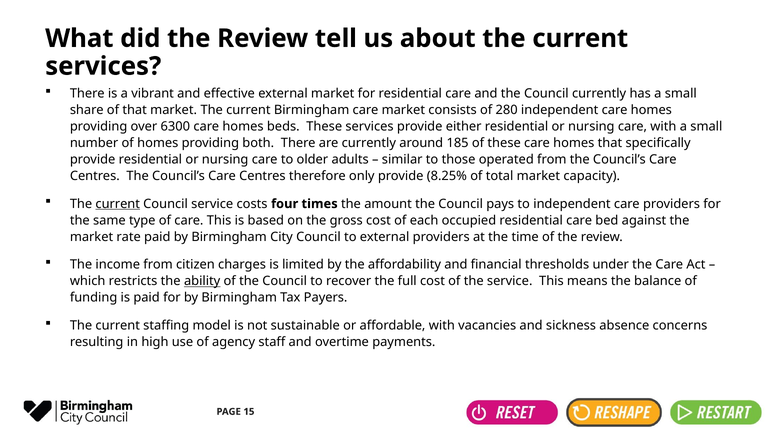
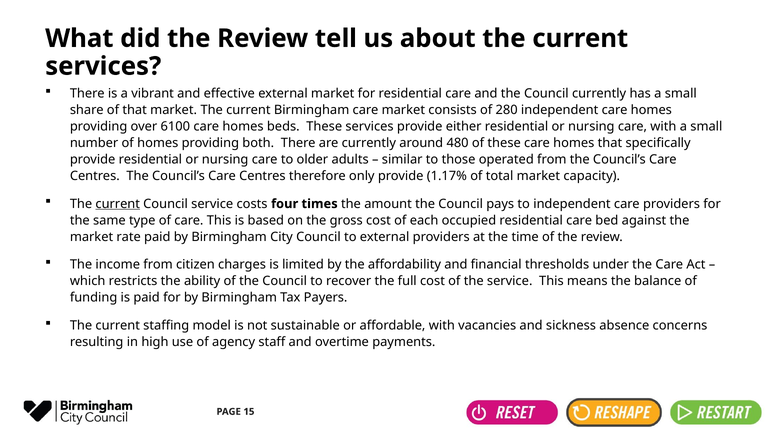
6300: 6300 -> 6100
185: 185 -> 480
8.25%: 8.25% -> 1.17%
ability underline: present -> none
